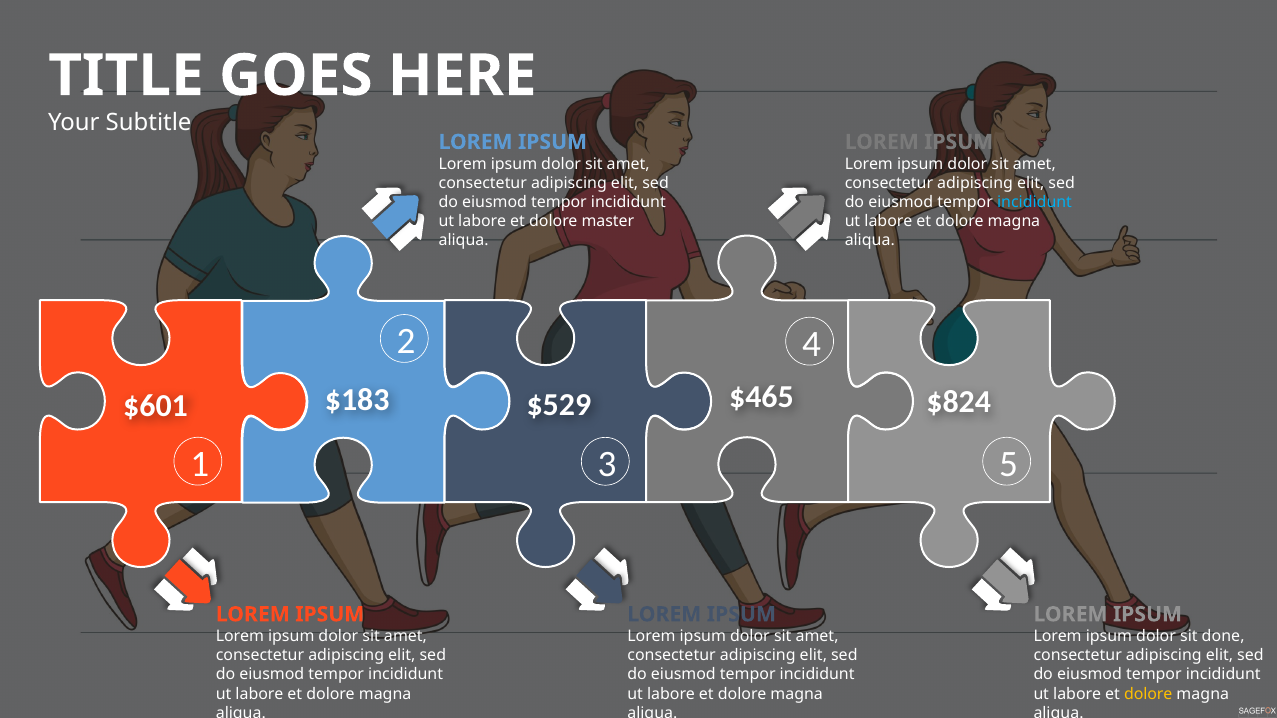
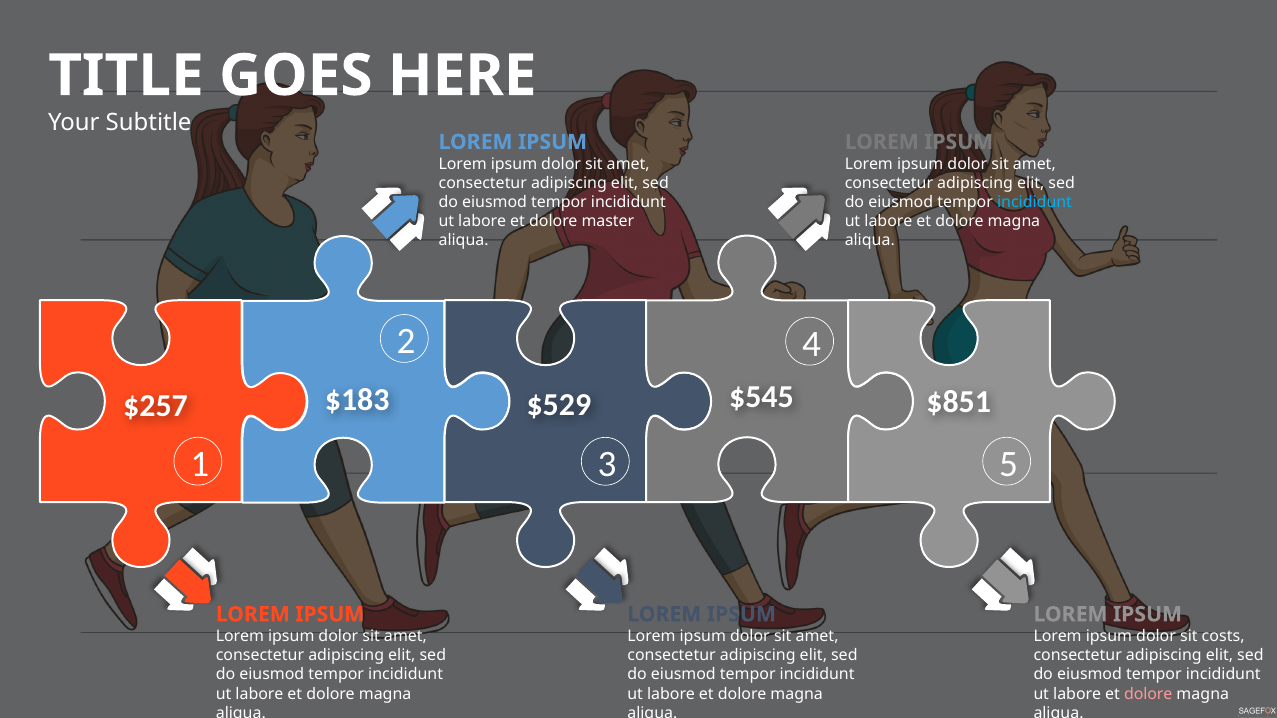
$465: $465 -> $545
$824: $824 -> $851
$601: $601 -> $257
done: done -> costs
dolore at (1148, 694) colour: yellow -> pink
